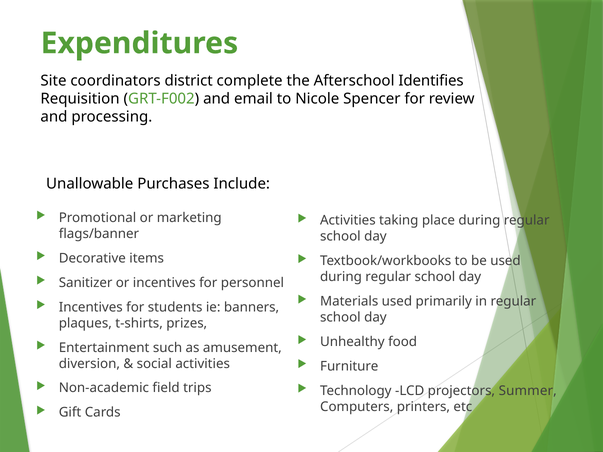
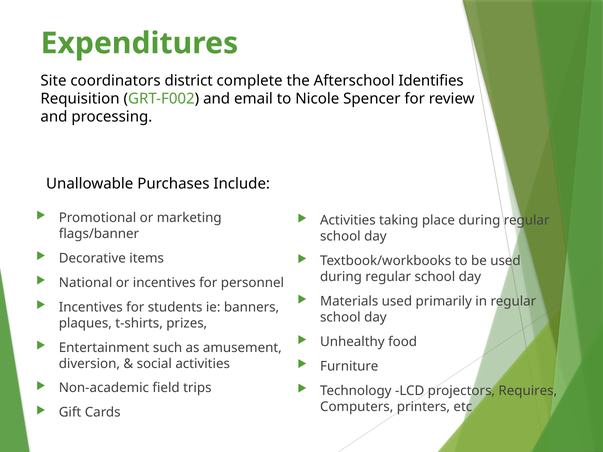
Sanitizer: Sanitizer -> National
Summer: Summer -> Requires
